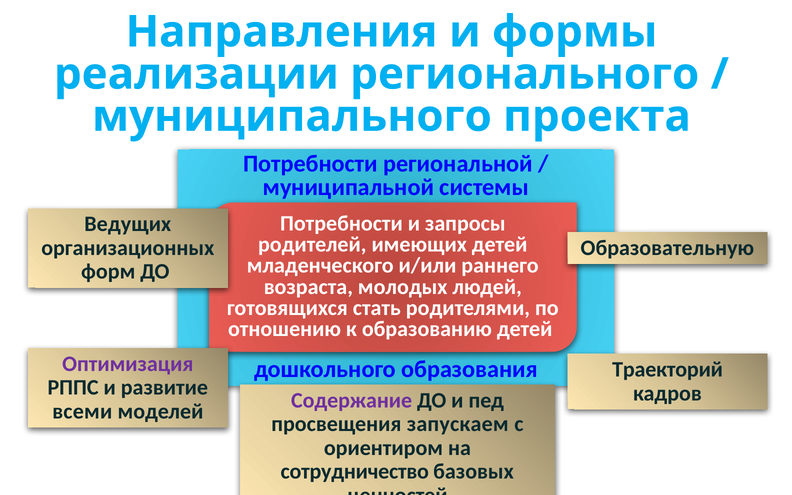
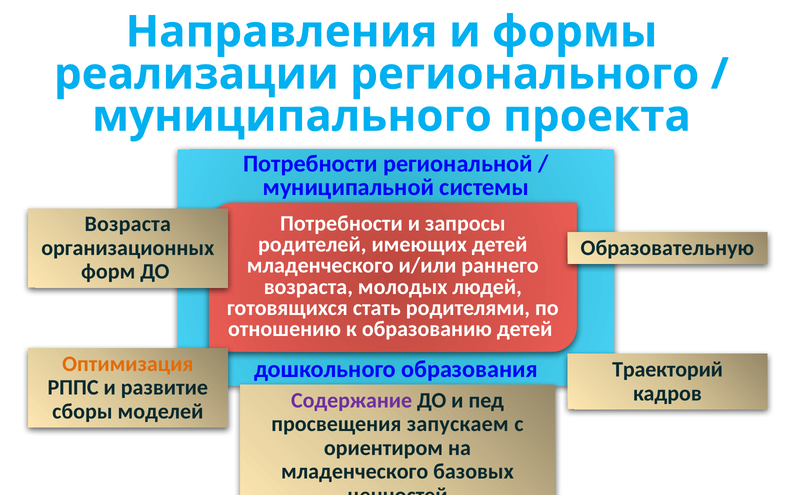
Ведущих at (128, 224): Ведущих -> Возраста
Оптимизация colour: purple -> orange
всеми: всеми -> сборы
сотрудничество at (355, 472): сотрудничество -> младенческого
